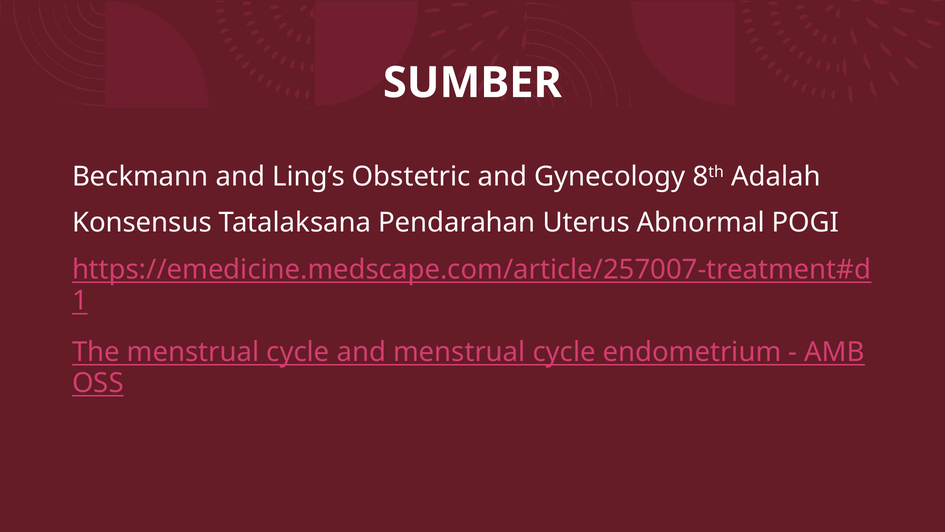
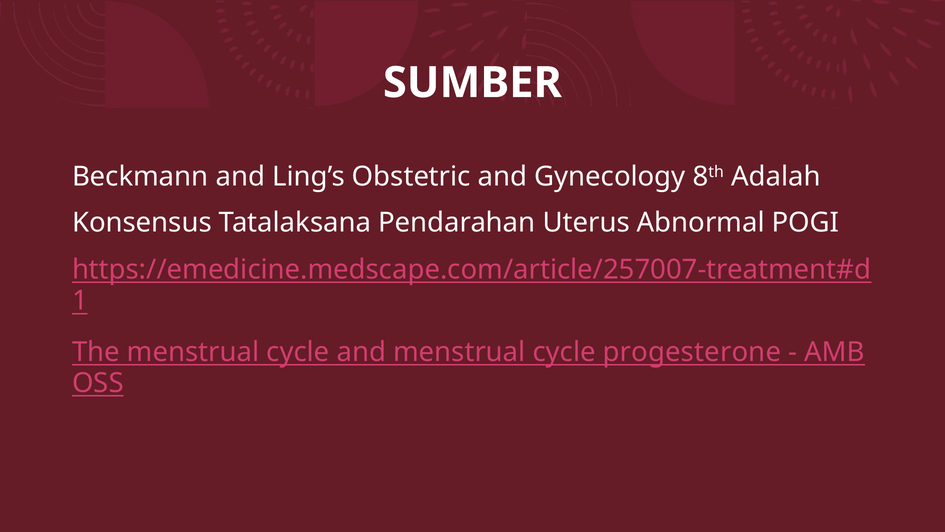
endometrium: endometrium -> progesterone
